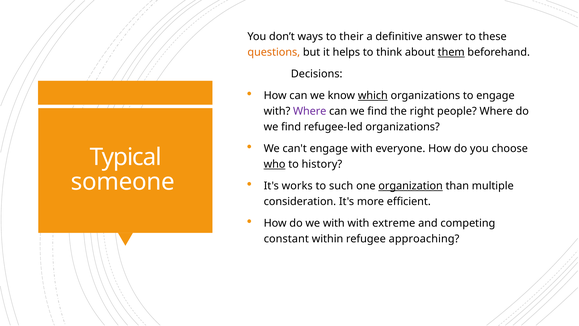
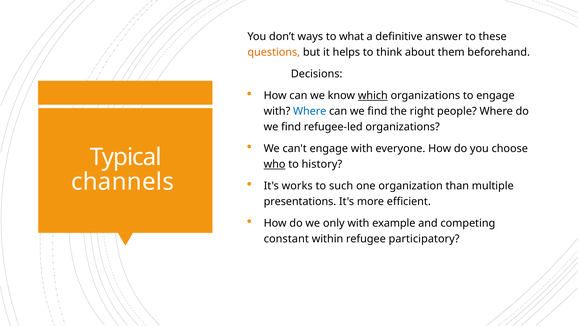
their: their -> what
them underline: present -> none
Where at (310, 111) colour: purple -> blue
someone: someone -> channels
organization underline: present -> none
consideration: consideration -> presentations
we with: with -> only
extreme: extreme -> example
approaching: approaching -> participatory
